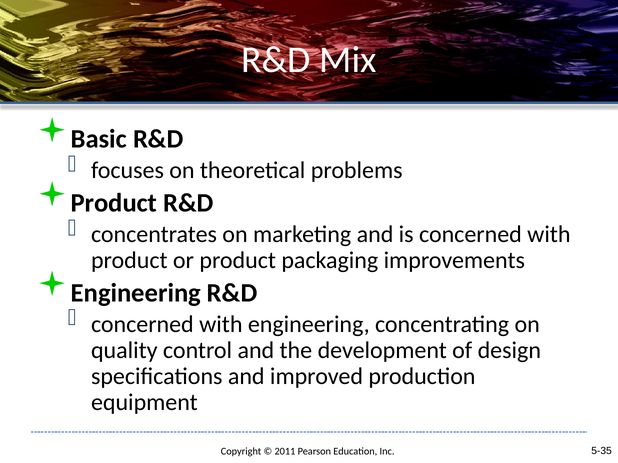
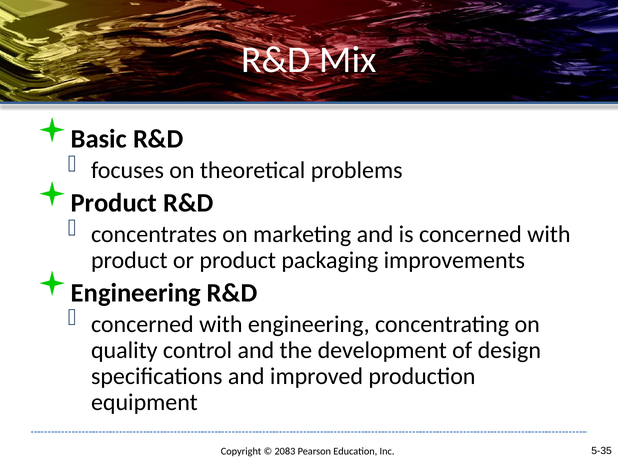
2011: 2011 -> 2083
